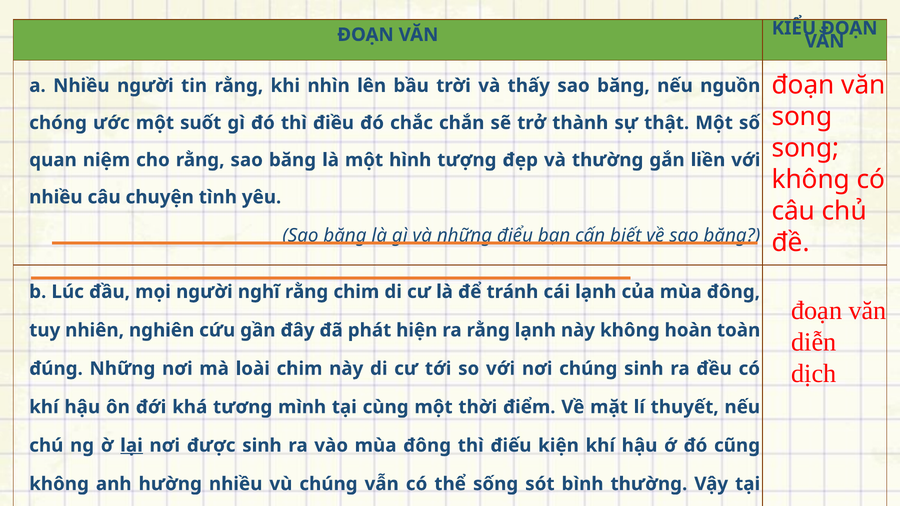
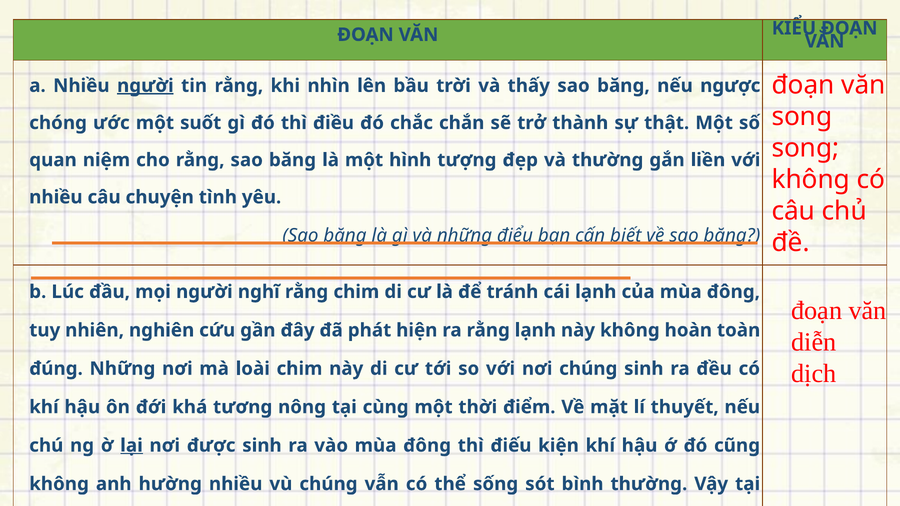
người at (145, 86) underline: none -> present
nguồn: nguồn -> ngược
mình: mình -> nông
